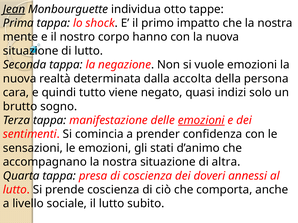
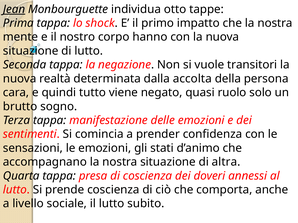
vuole emozioni: emozioni -> transitori
indizi: indizi -> ruolo
emozioni at (201, 121) underline: present -> none
